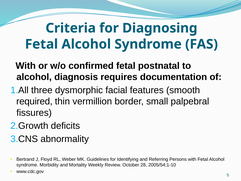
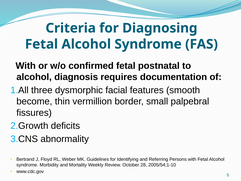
required: required -> become
